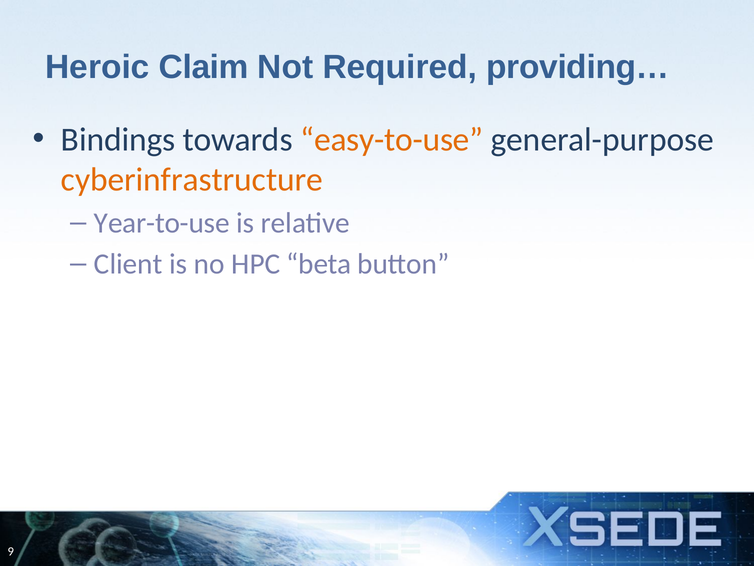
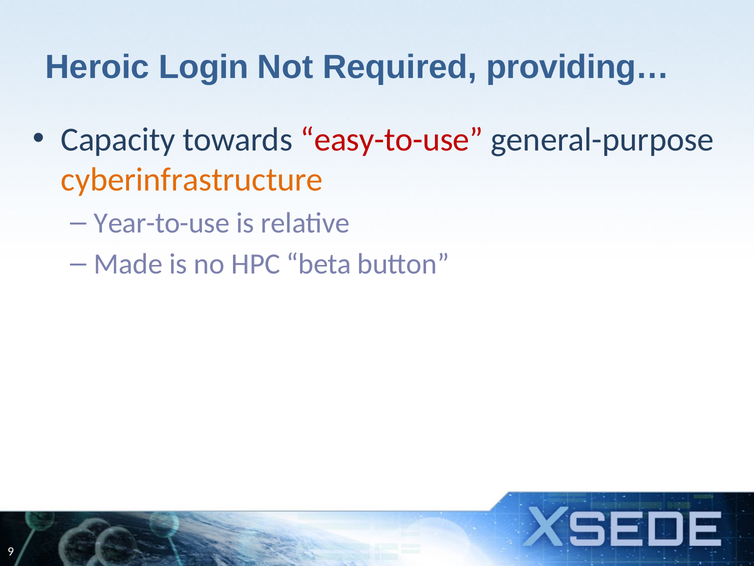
Claim: Claim -> Login
Bindings: Bindings -> Capacity
easy-to-use colour: orange -> red
Client: Client -> Made
